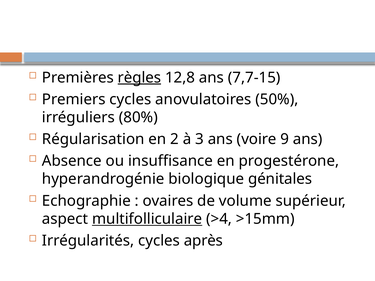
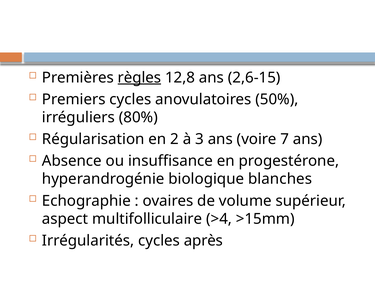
7,7-15: 7,7-15 -> 2,6-15
9: 9 -> 7
génitales: génitales -> blanches
multifolliculaire underline: present -> none
